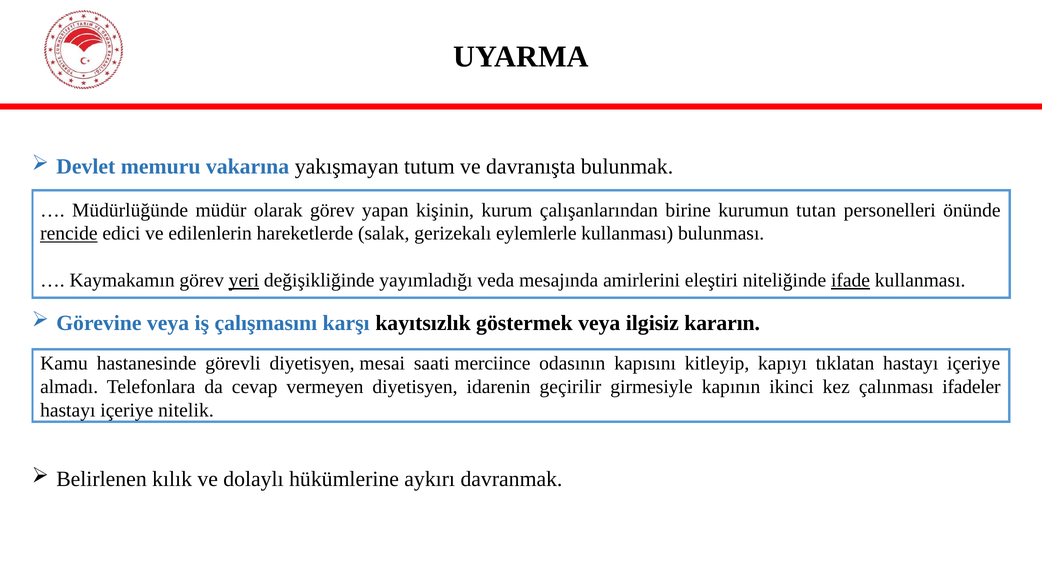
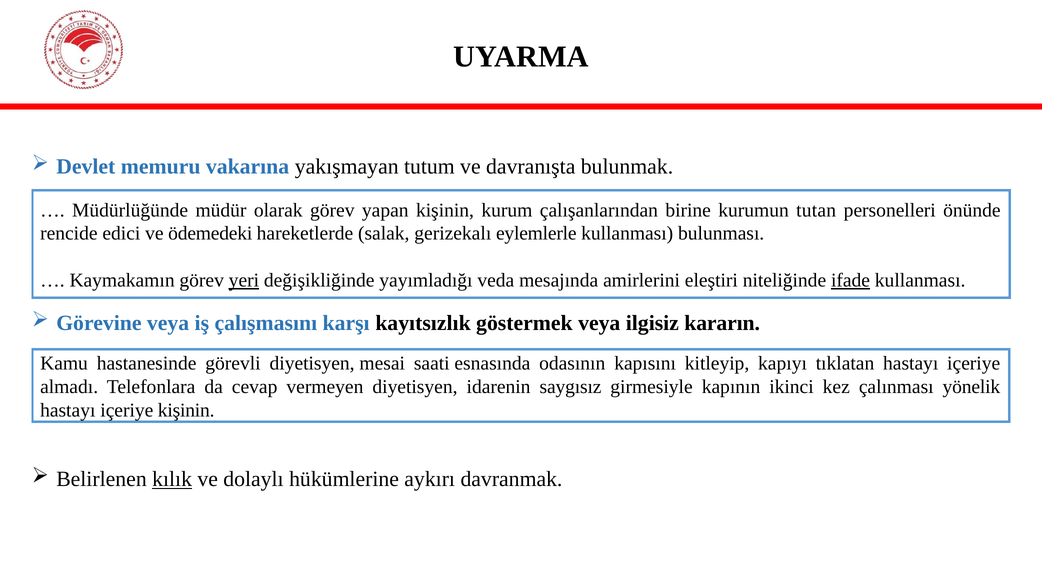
rencide underline: present -> none
edilenlerin: edilenlerin -> ödemedeki
merciince: merciince -> esnasında
geçirilir: geçirilir -> saygısız
ifadeler: ifadeler -> yönelik
içeriye nitelik: nitelik -> kişinin
kılık underline: none -> present
